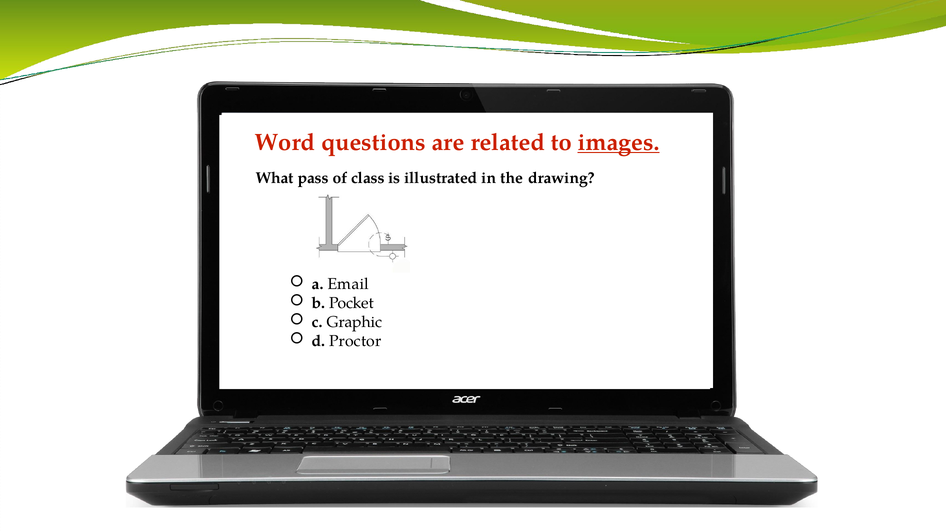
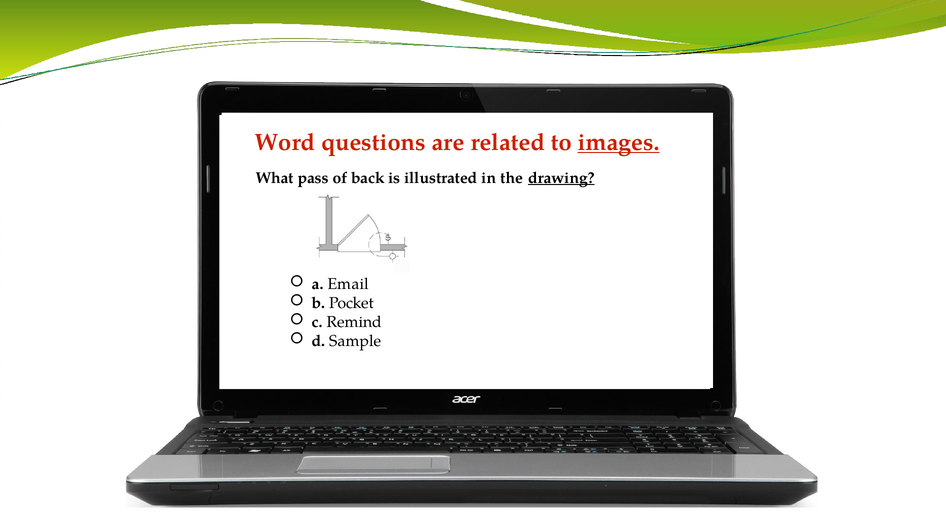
class: class -> back
drawing underline: none -> present
Graphic: Graphic -> Remind
Proctor: Proctor -> Sample
